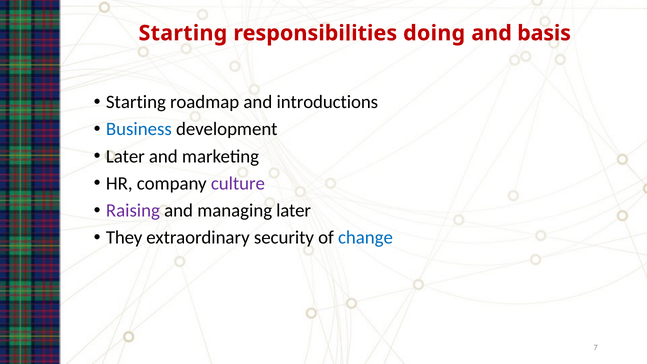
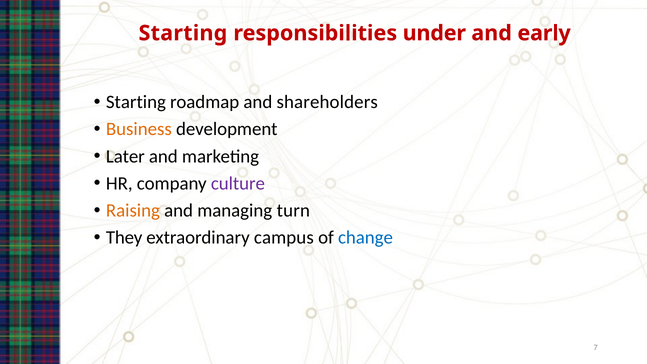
doing: doing -> under
basis: basis -> early
introductions: introductions -> shareholders
Business colour: blue -> orange
Raising colour: purple -> orange
managing later: later -> turn
security: security -> campus
